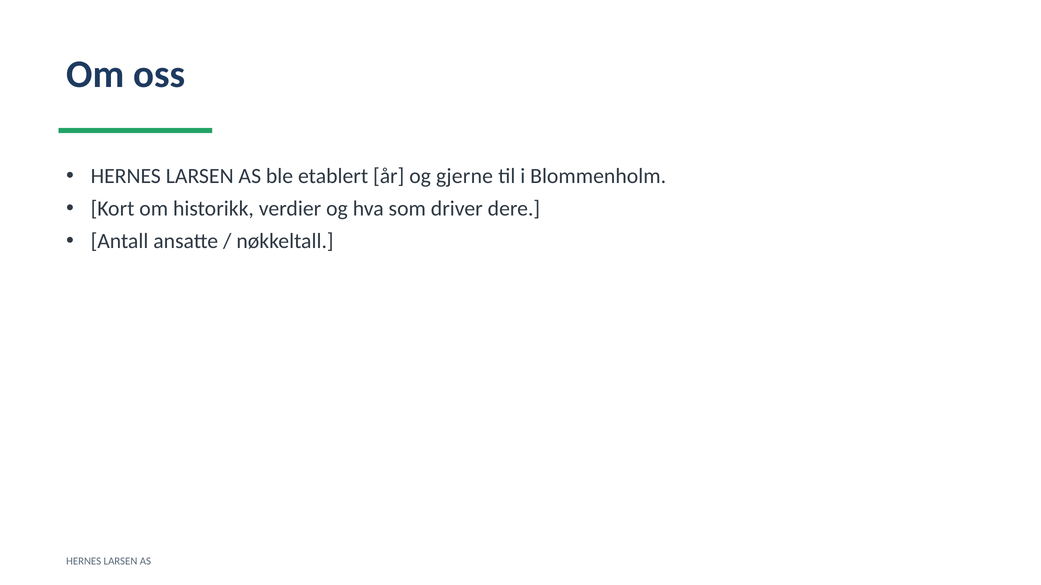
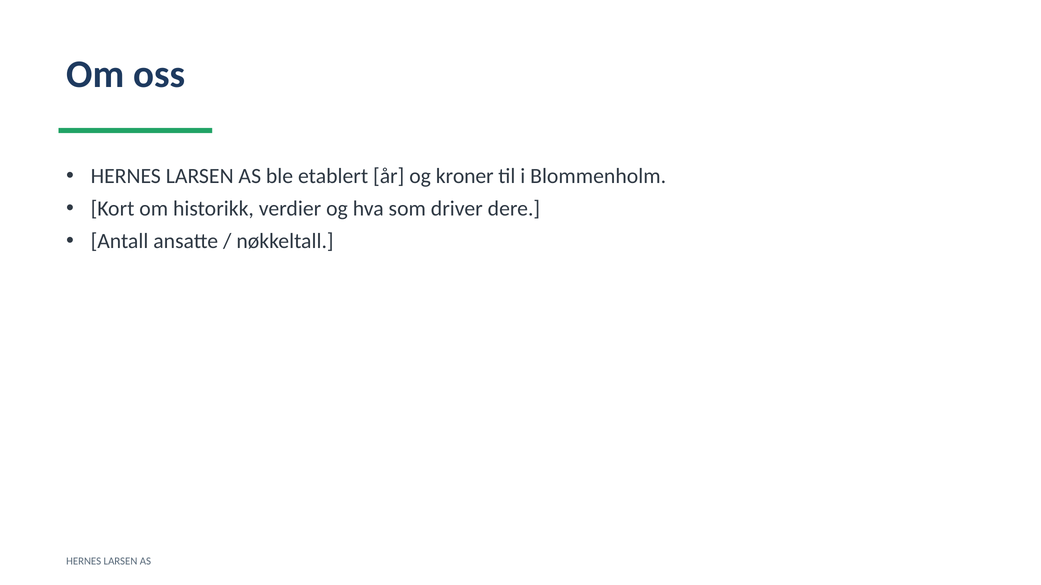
gjerne: gjerne -> kroner
